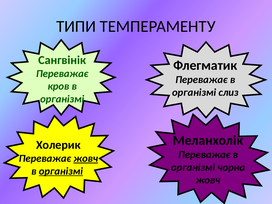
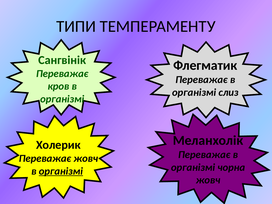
жовч at (86, 158) underline: present -> none
